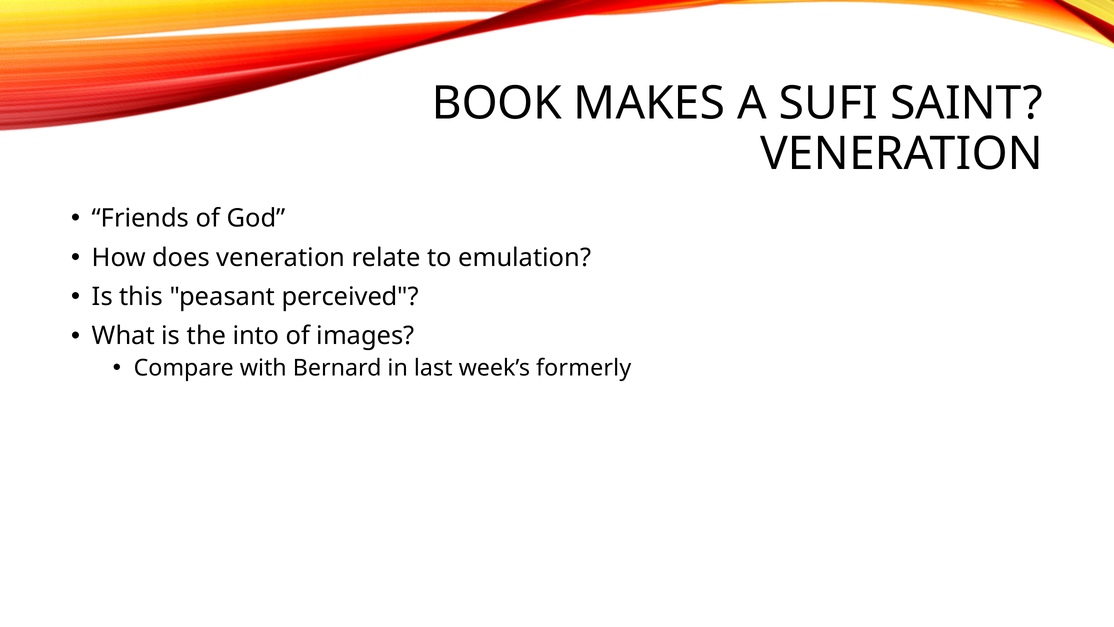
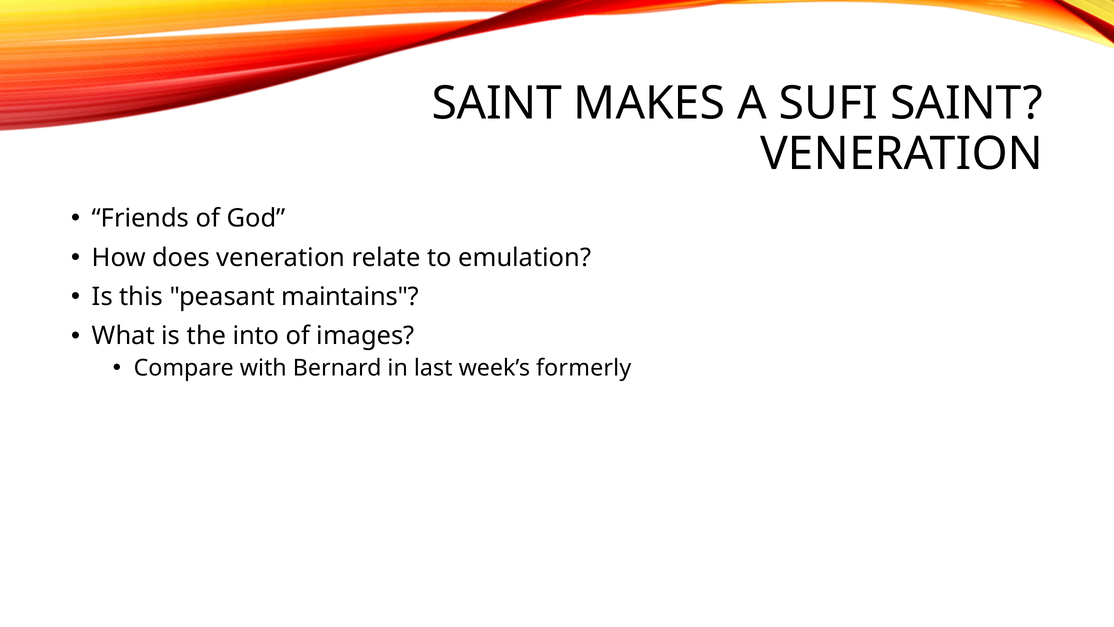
BOOK at (497, 104): BOOK -> SAINT
perceived: perceived -> maintains
